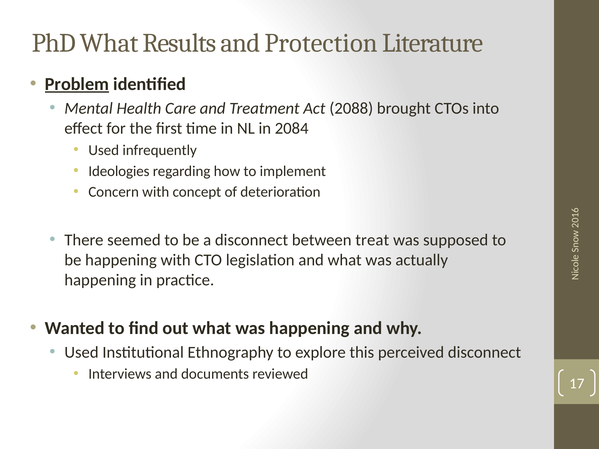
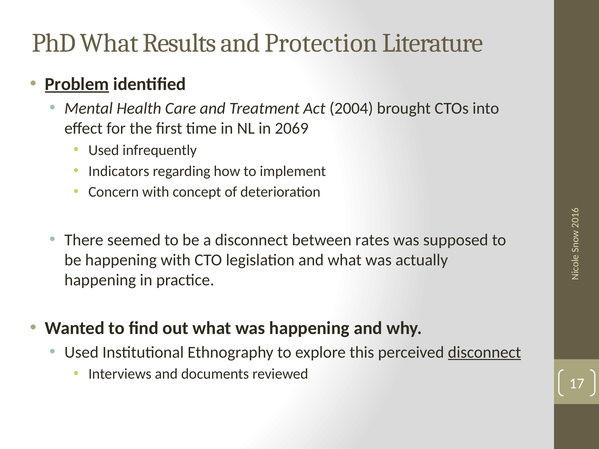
2088: 2088 -> 2004
2084: 2084 -> 2069
Ideologies: Ideologies -> Indicators
treat: treat -> rates
disconnect at (484, 352) underline: none -> present
